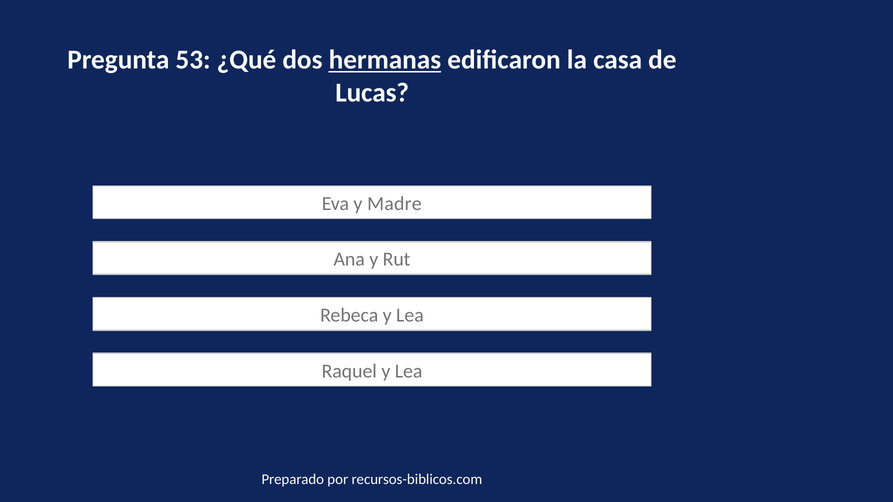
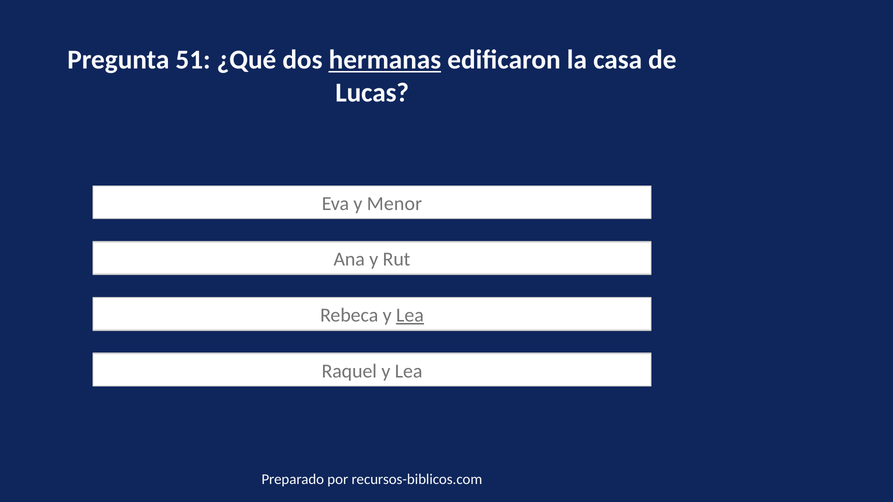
53: 53 -> 51
Madre: Madre -> Menor
Lea at (410, 315) underline: none -> present
